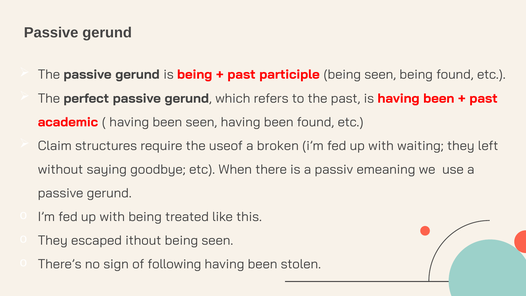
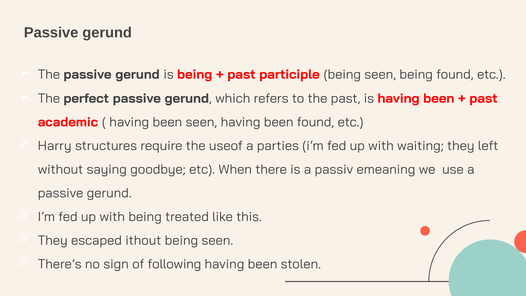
Claim: Claim -> Harry
broken: broken -> parties
